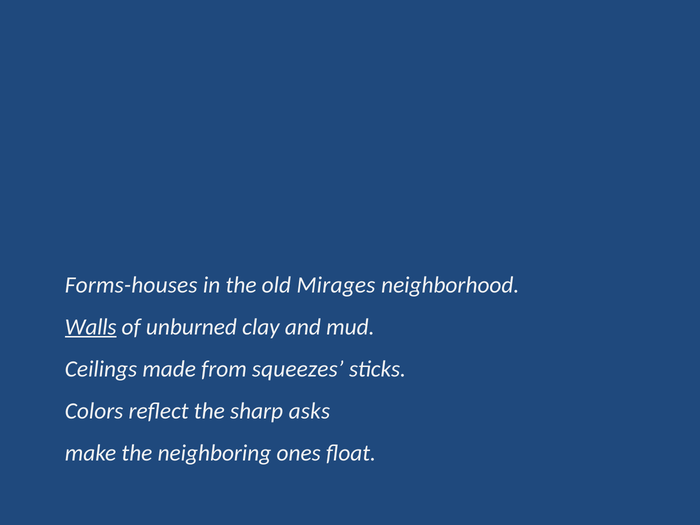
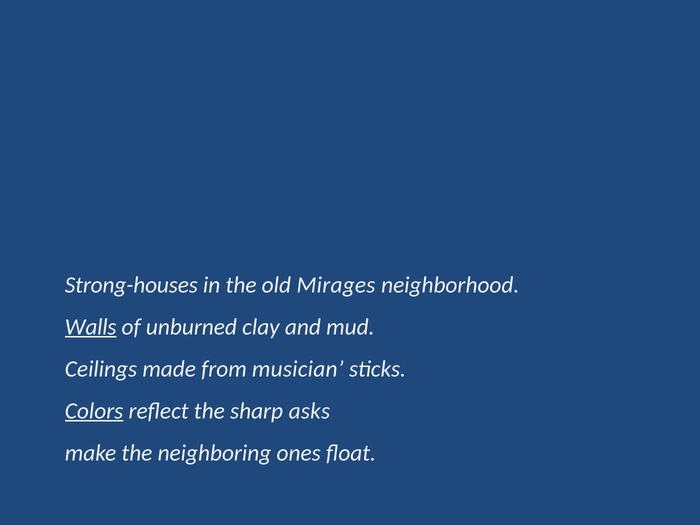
Forms-houses: Forms-houses -> Strong-houses
squeezes: squeezes -> musician
Colors underline: none -> present
